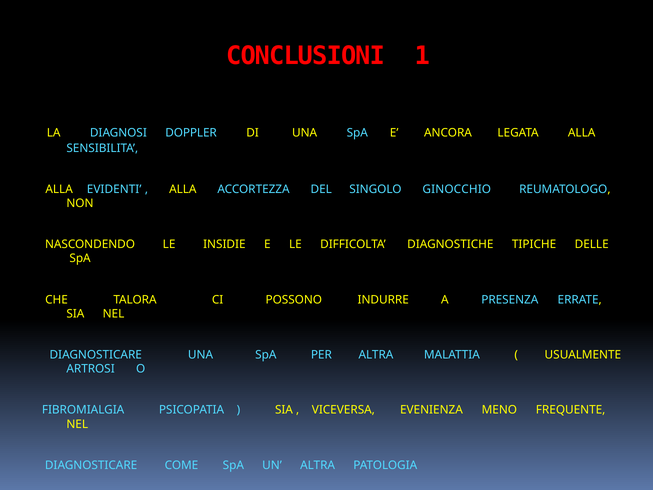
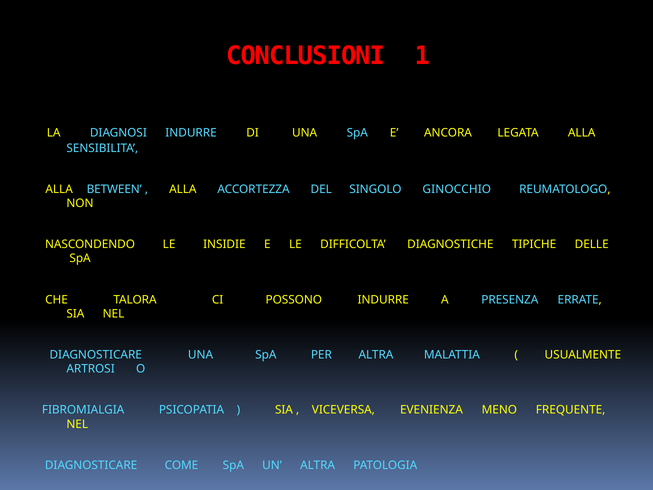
DIAGNOSI DOPPLER: DOPPLER -> INDURRE
EVIDENTI: EVIDENTI -> BETWEEN
